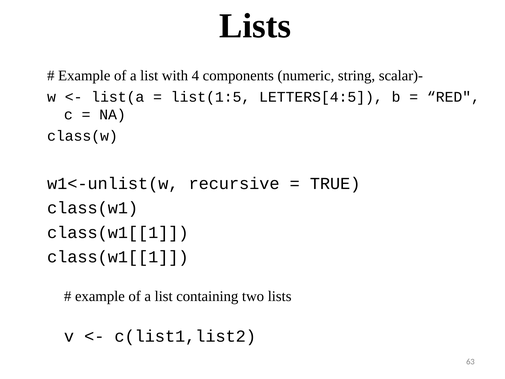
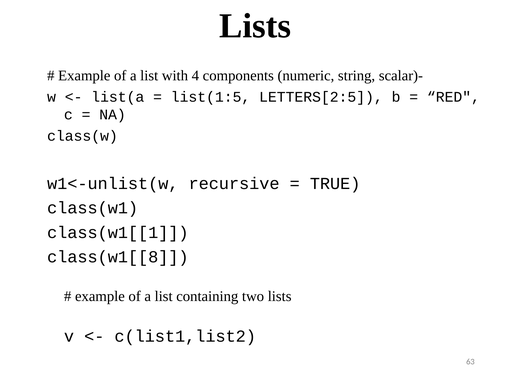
LETTERS[4:5: LETTERS[4:5 -> LETTERS[2:5
class(w1[[1 at (118, 257): class(w1[[1 -> class(w1[[8
